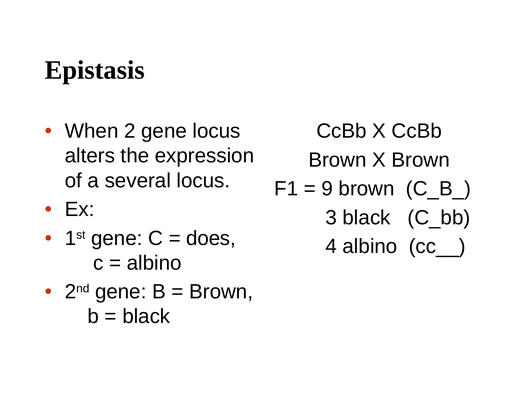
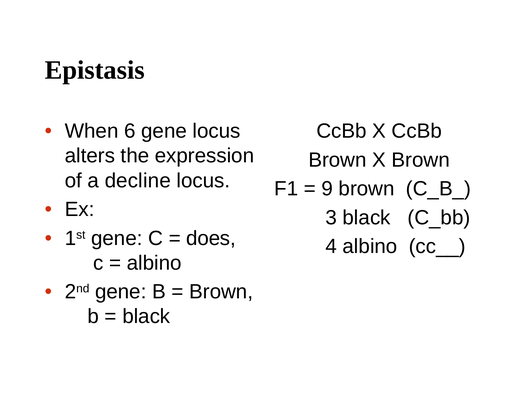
2: 2 -> 6
several: several -> decline
